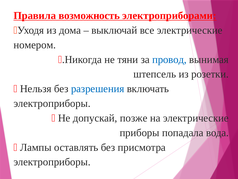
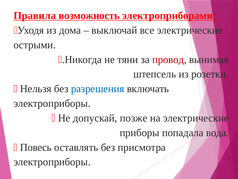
номером: номером -> острыми
провод colour: blue -> red
Лампы: Лампы -> Повесь
